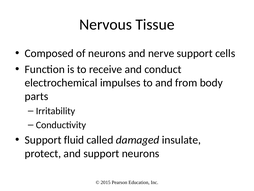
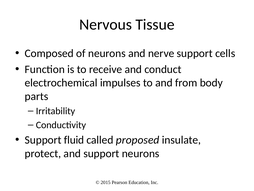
damaged: damaged -> proposed
